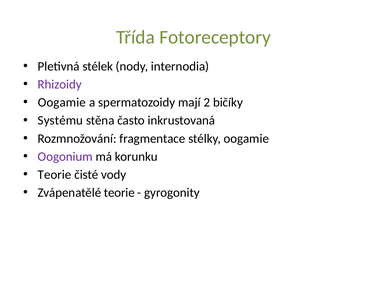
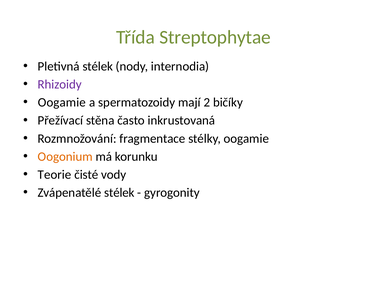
Fotoreceptory: Fotoreceptory -> Streptophytae
Systému: Systému -> Přežívací
Oogonium colour: purple -> orange
Zvápenatělé teorie: teorie -> stélek
